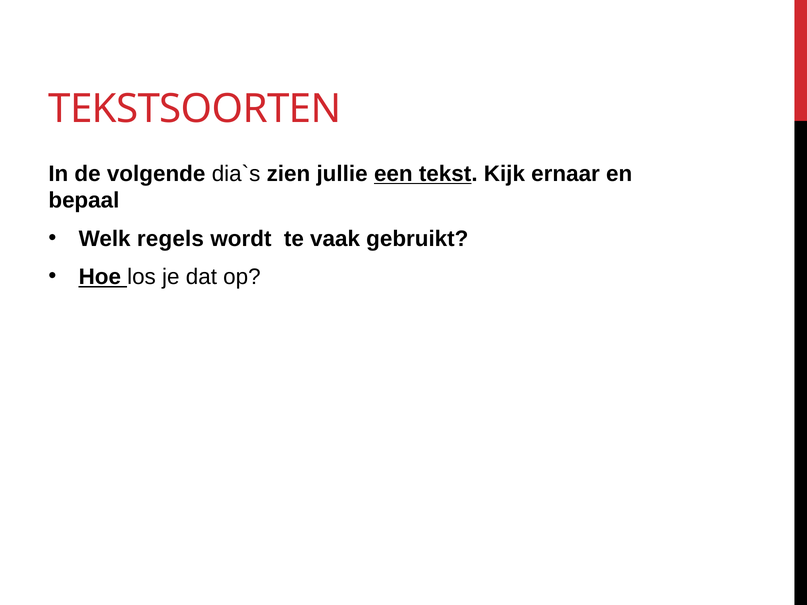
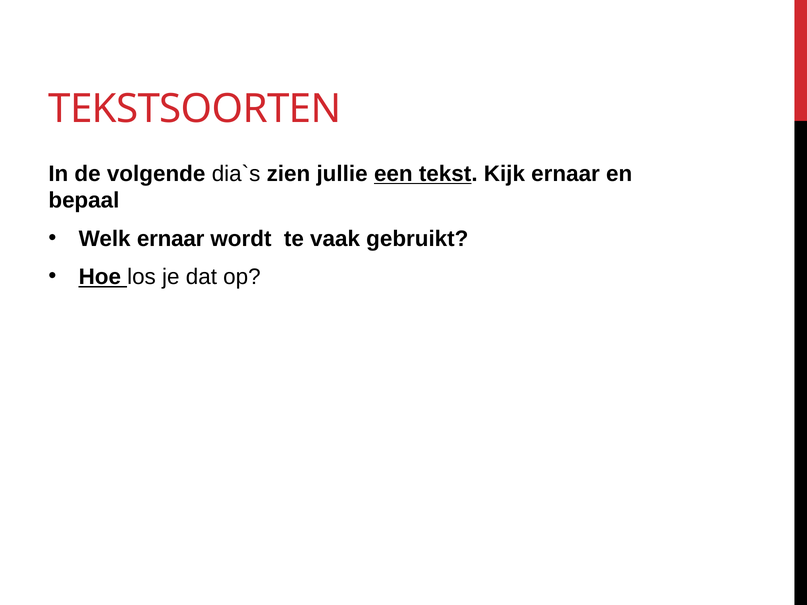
Welk regels: regels -> ernaar
